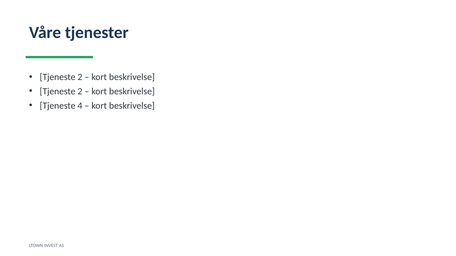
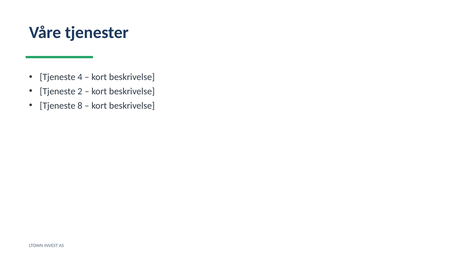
2 at (80, 77): 2 -> 4
4: 4 -> 8
